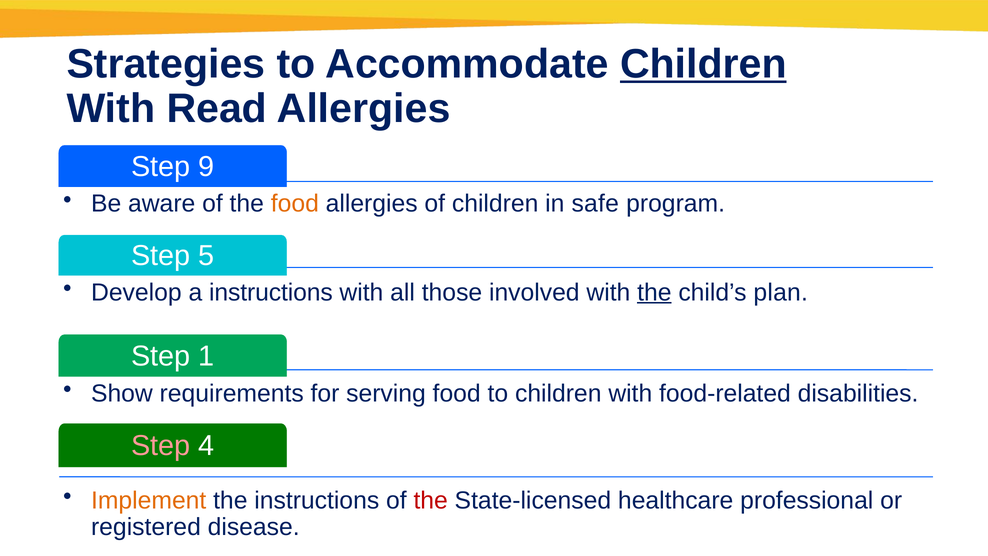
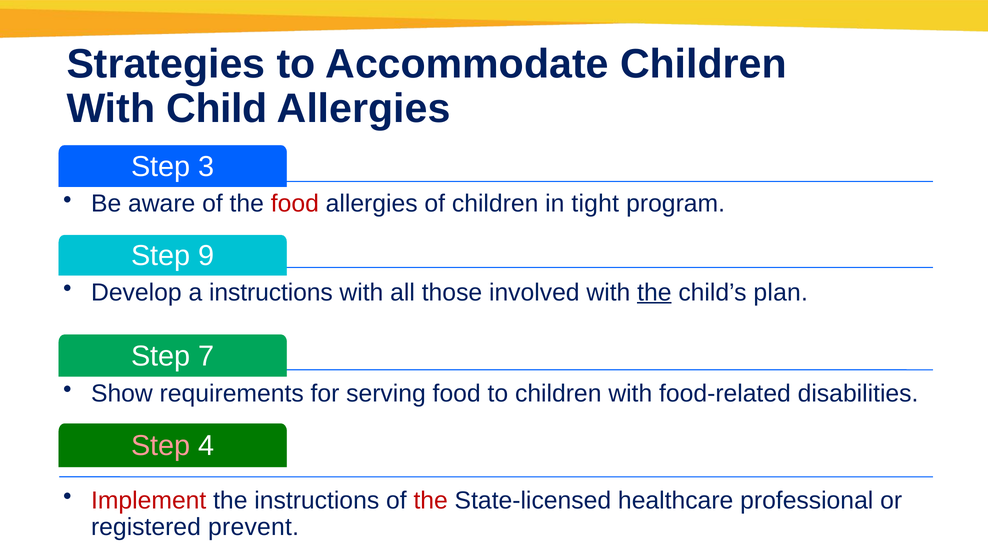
Children at (703, 64) underline: present -> none
Read: Read -> Child
9: 9 -> 3
food at (295, 203) colour: orange -> red
safe: safe -> tight
5: 5 -> 9
1: 1 -> 7
Implement colour: orange -> red
disease: disease -> prevent
